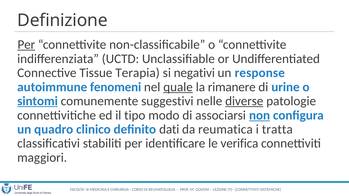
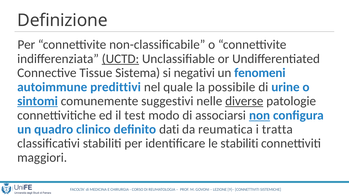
Per at (26, 45) underline: present -> none
UCTD underline: none -> present
Terapia: Terapia -> Sistema
response: response -> fenomeni
fenomeni: fenomeni -> predittivi
quale underline: present -> none
rimanere: rimanere -> possibile
tipo: tipo -> test
le verifica: verifica -> stabiliti
